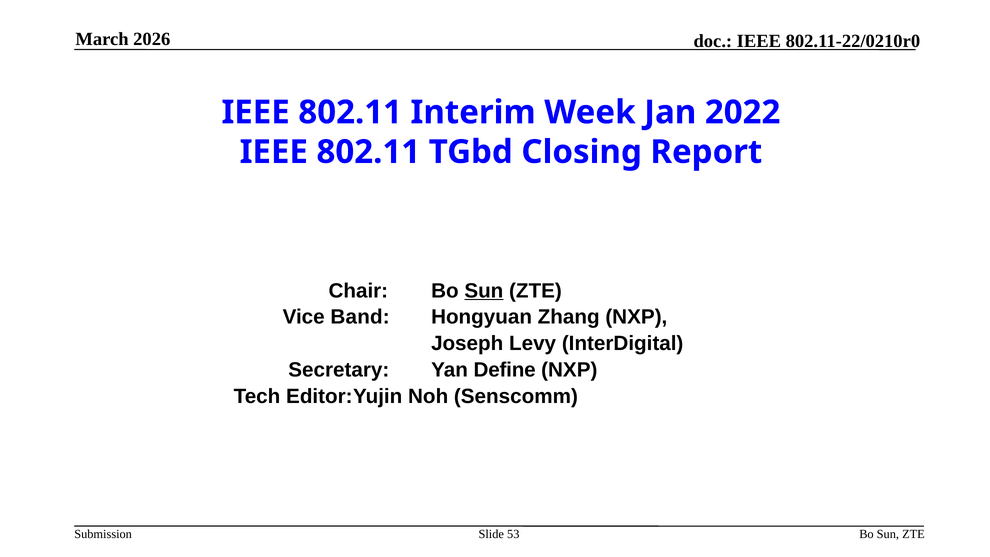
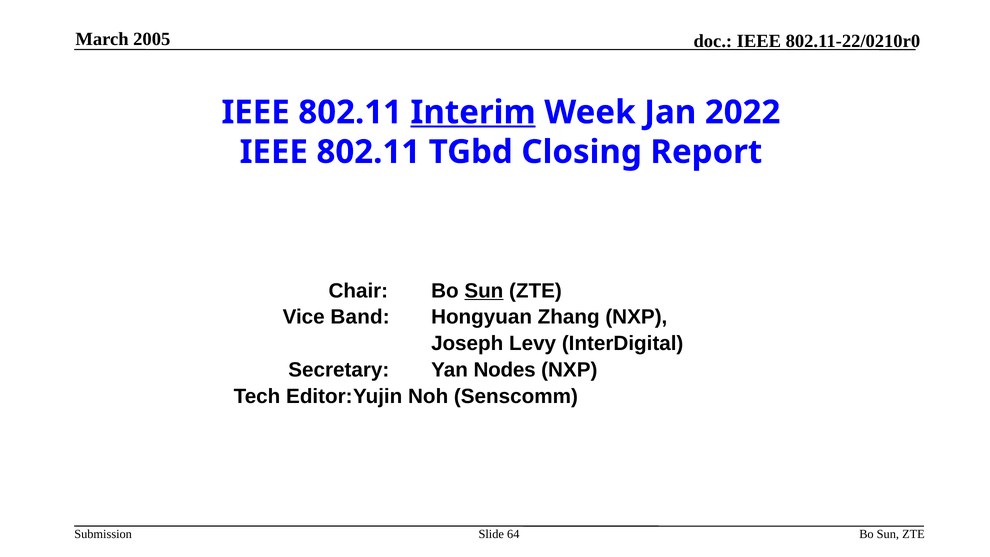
2026: 2026 -> 2005
Interim underline: none -> present
Define: Define -> Nodes
53: 53 -> 64
